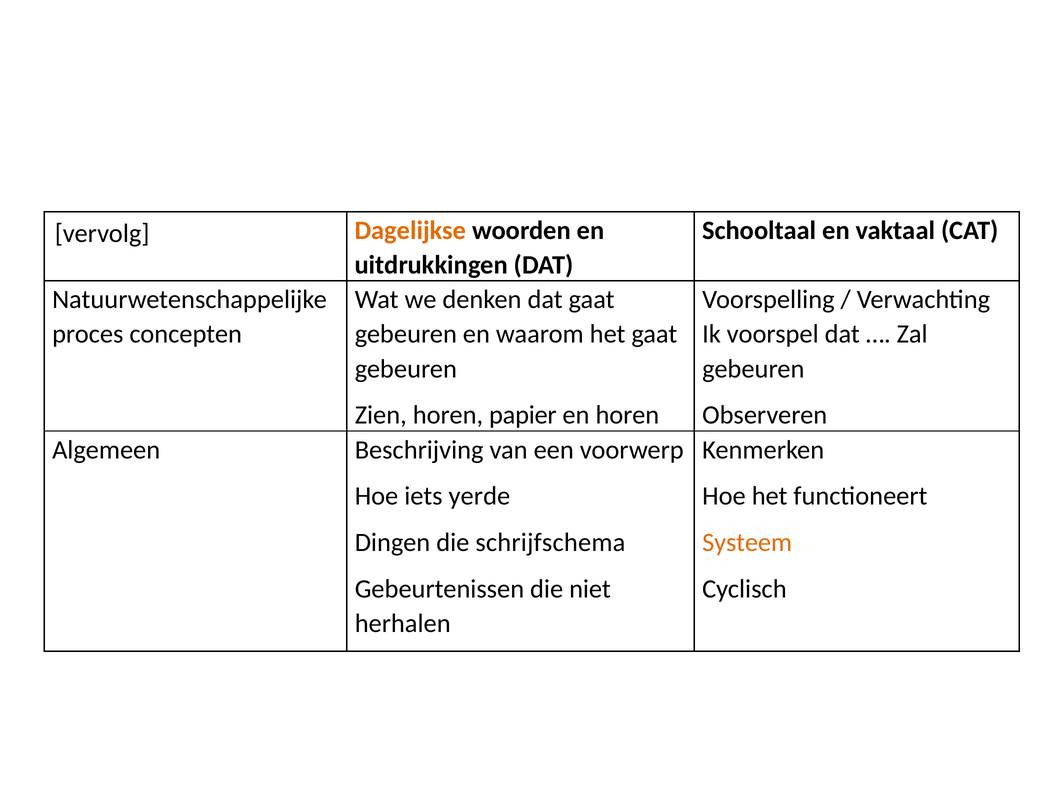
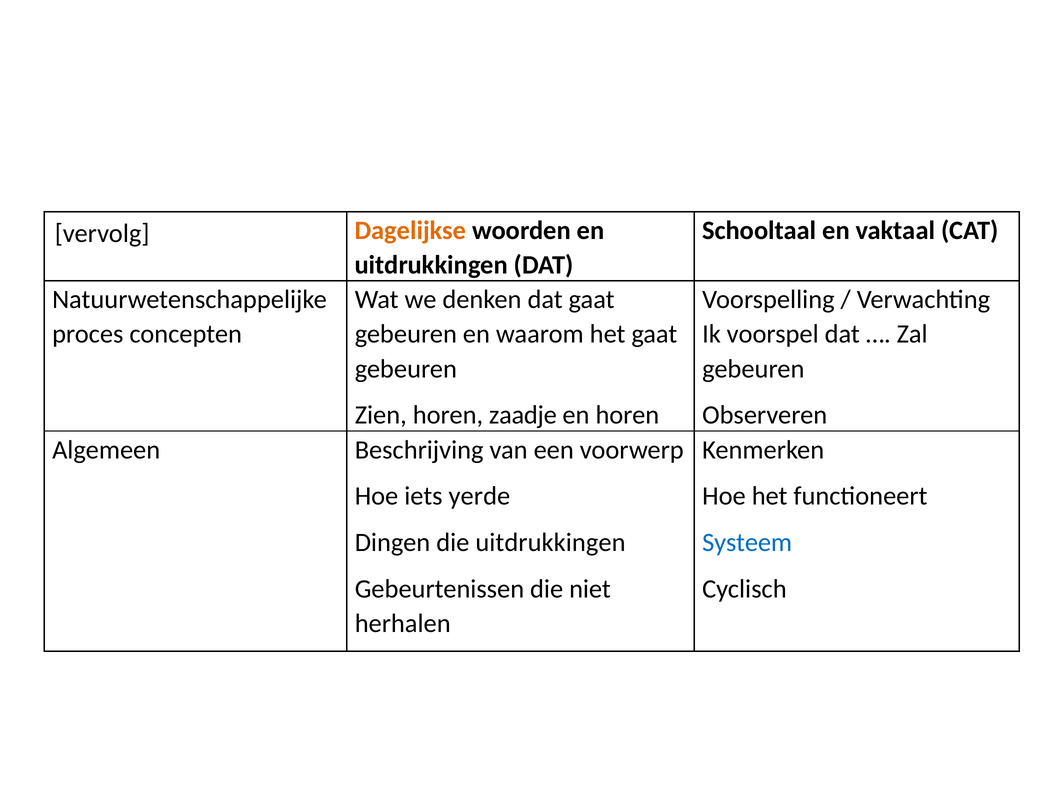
papier: papier -> zaadje
die schrijfschema: schrijfschema -> uitdrukkingen
Systeem colour: orange -> blue
